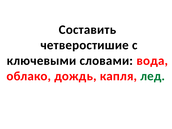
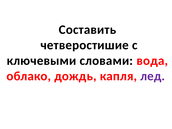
лед colour: green -> purple
